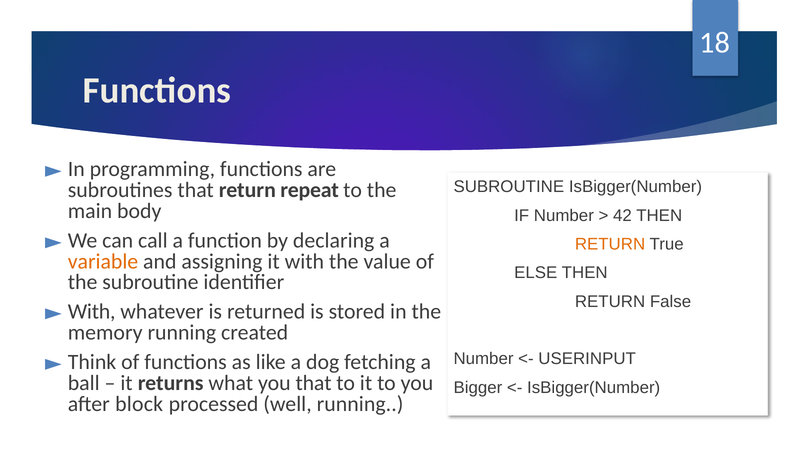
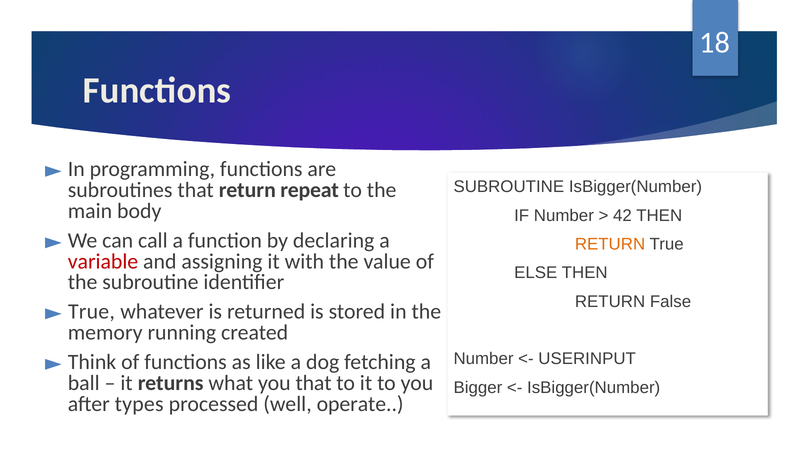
variable colour: orange -> red
With at (92, 312): With -> True
block: block -> types
well running: running -> operate
